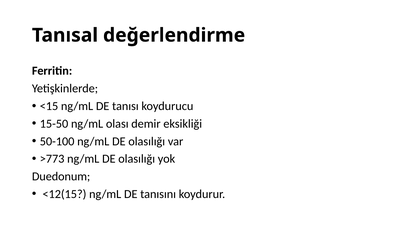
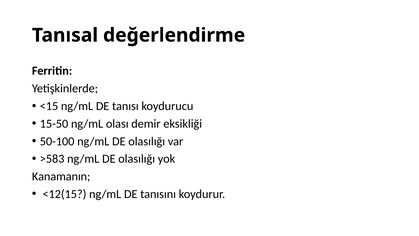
>773: >773 -> >583
Duedonum: Duedonum -> Kanamanın
